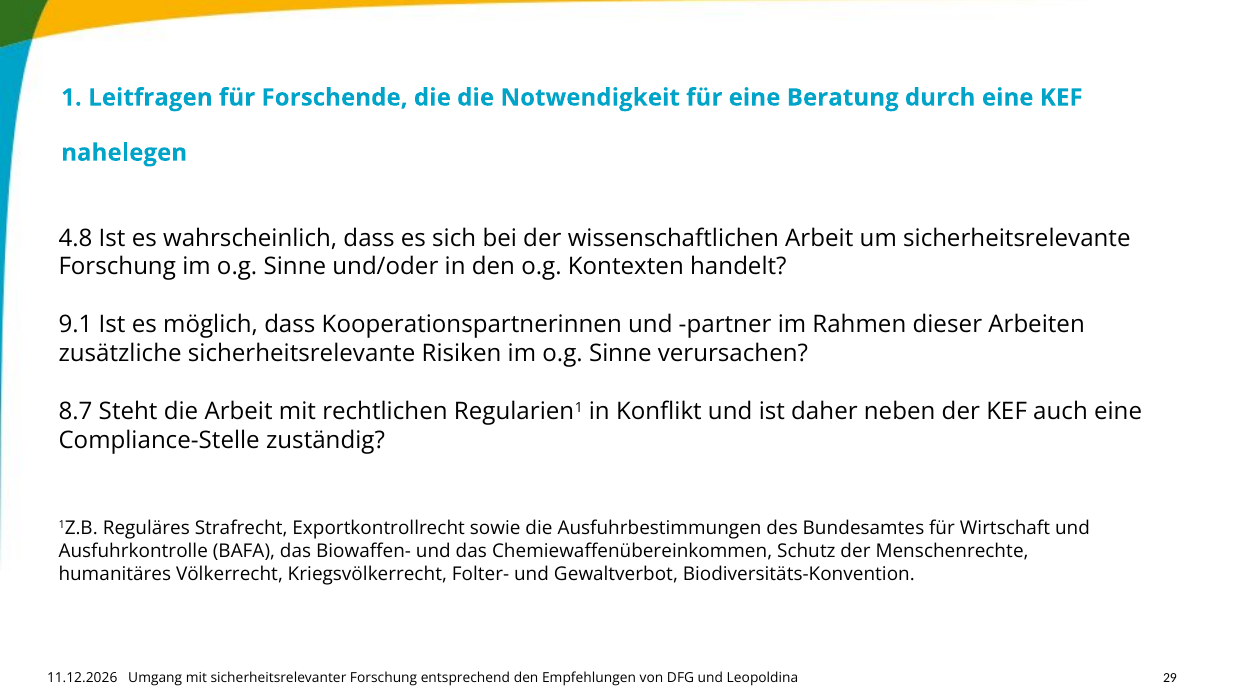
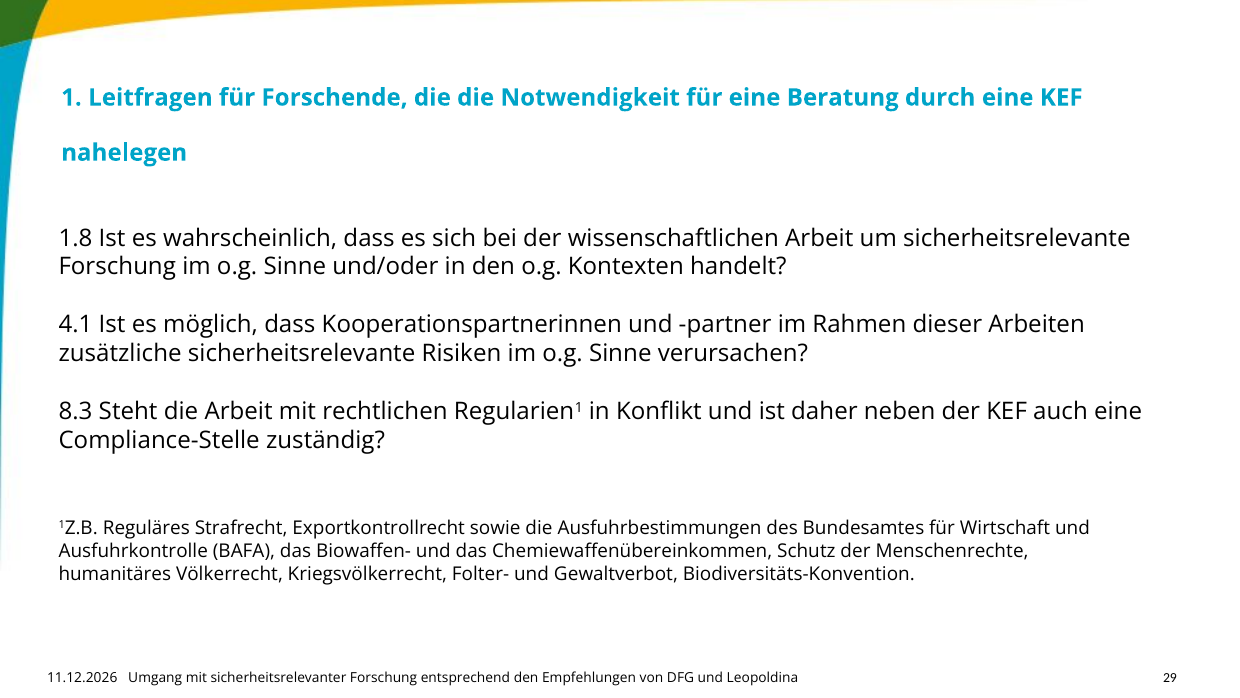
4.8: 4.8 -> 1.8
9.1: 9.1 -> 4.1
8.7: 8.7 -> 8.3
